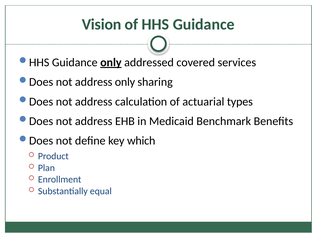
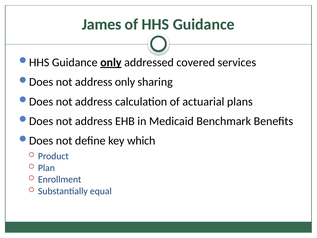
Vision: Vision -> James
types: types -> plans
